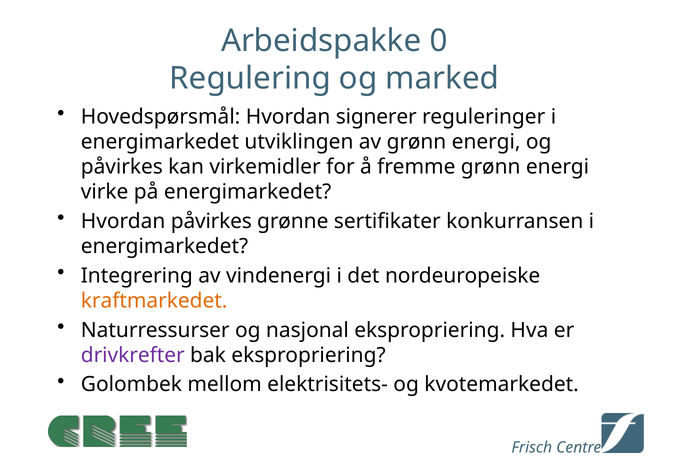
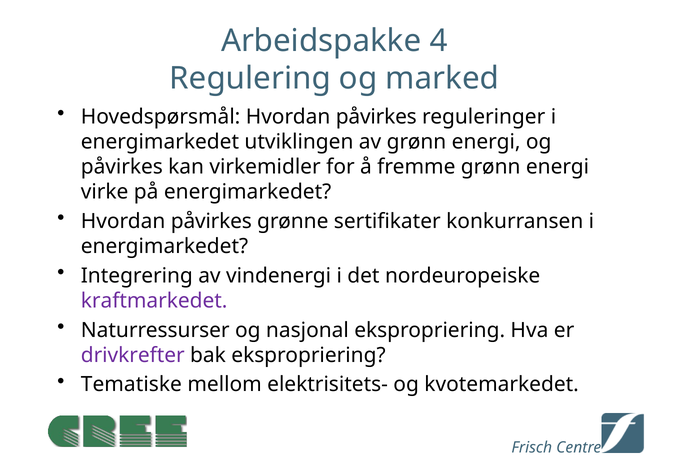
0: 0 -> 4
Hovedspørsmål Hvordan signerer: signerer -> påvirkes
kraftmarkedet colour: orange -> purple
Golombek: Golombek -> Tematiske
